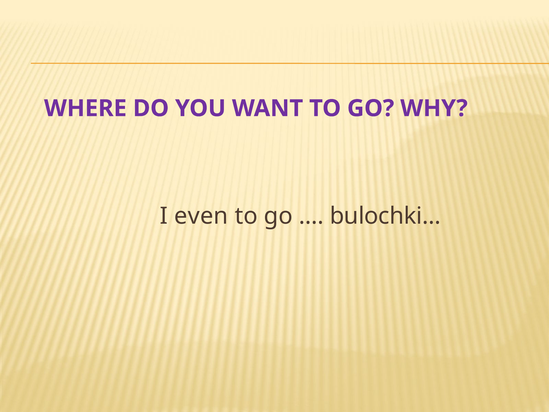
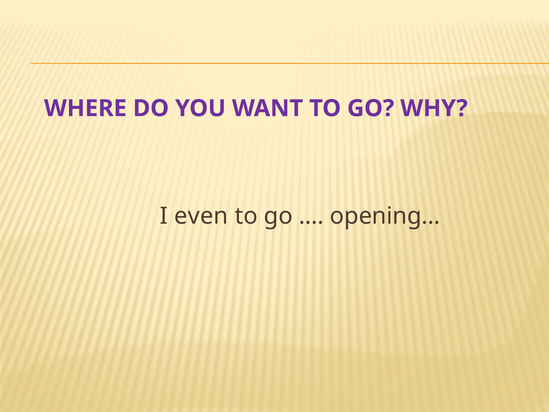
bulochki…: bulochki… -> opening…
